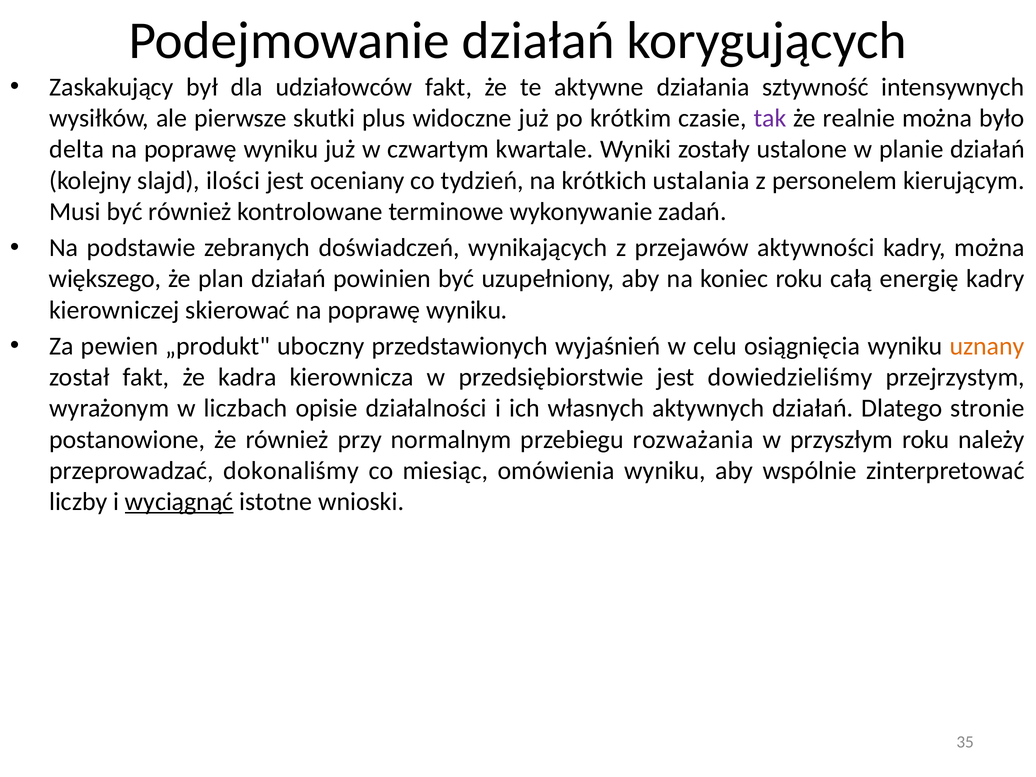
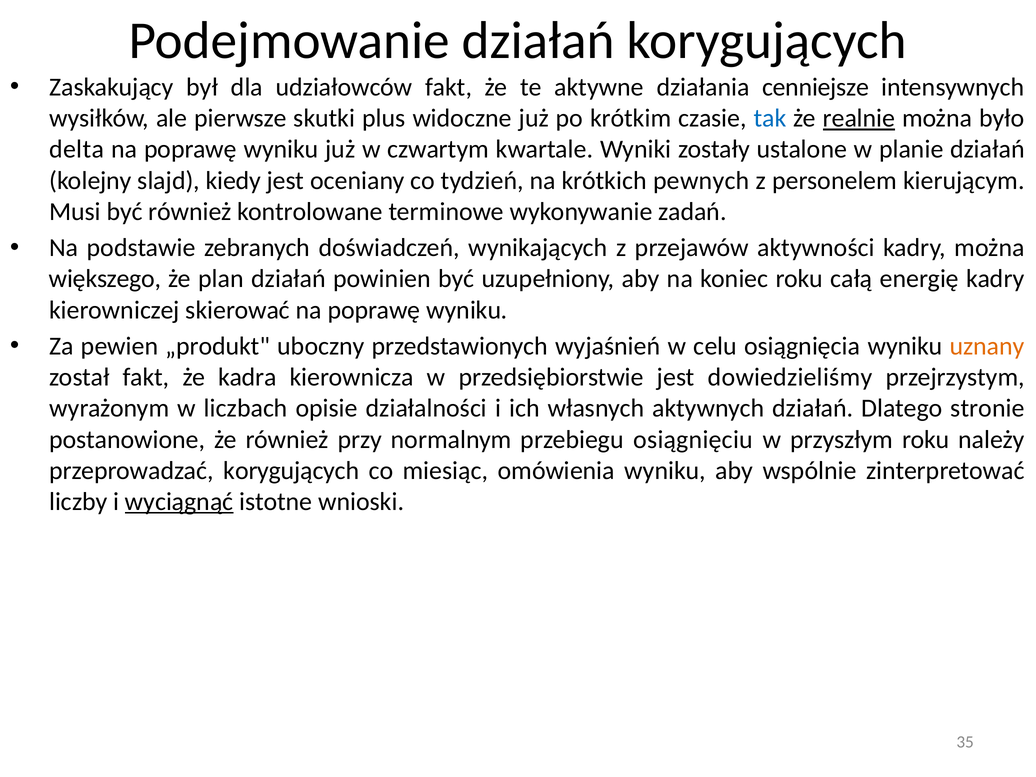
sztywność: sztywność -> cenniejsze
tak colour: purple -> blue
realnie underline: none -> present
ilości: ilości -> kiedy
ustalania: ustalania -> pewnych
rozważania: rozważania -> osiągnięciu
przeprowadzać dokonaliśmy: dokonaliśmy -> korygujących
